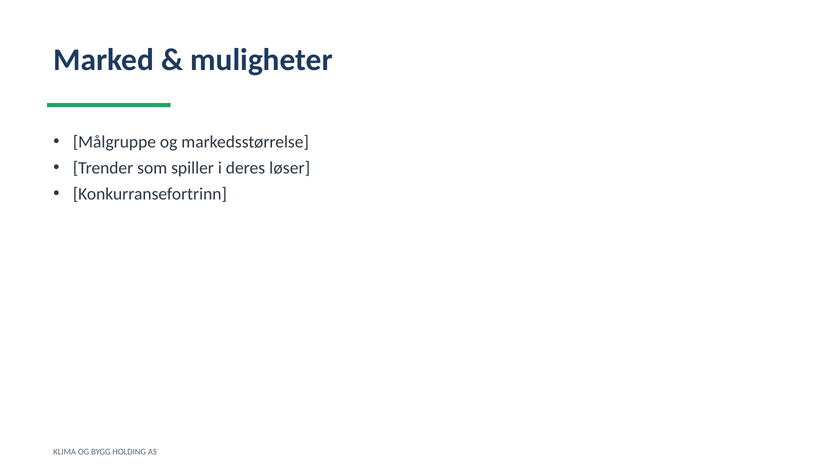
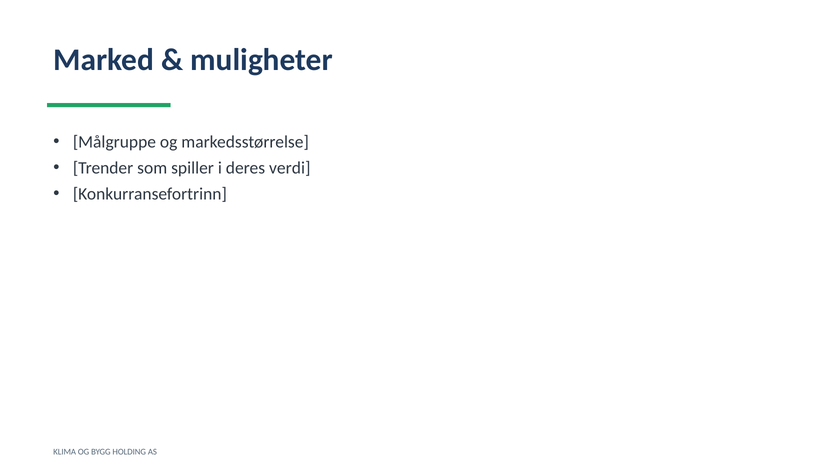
løser: løser -> verdi
